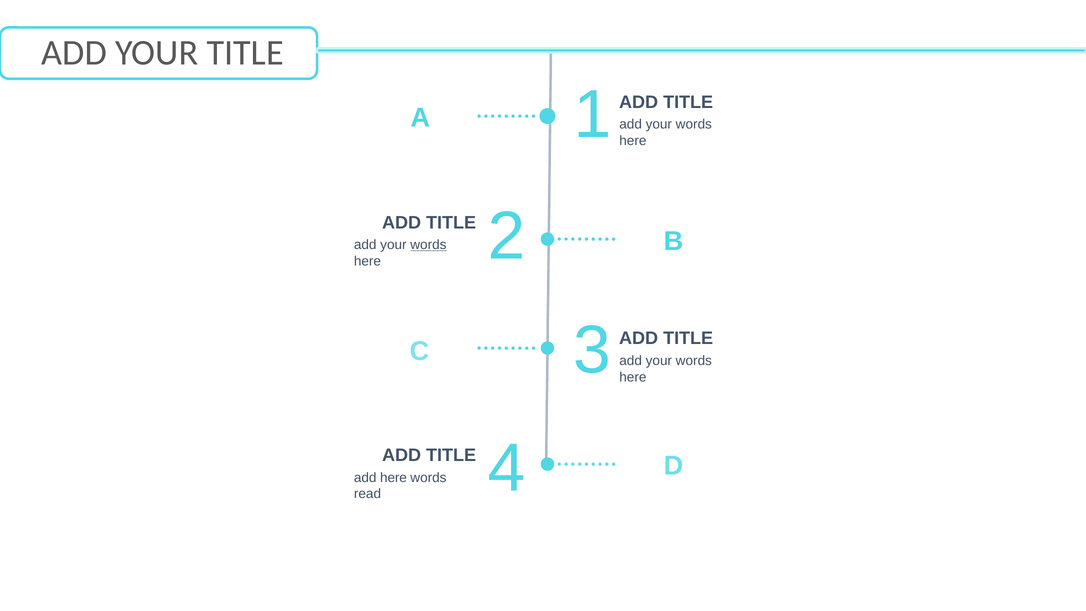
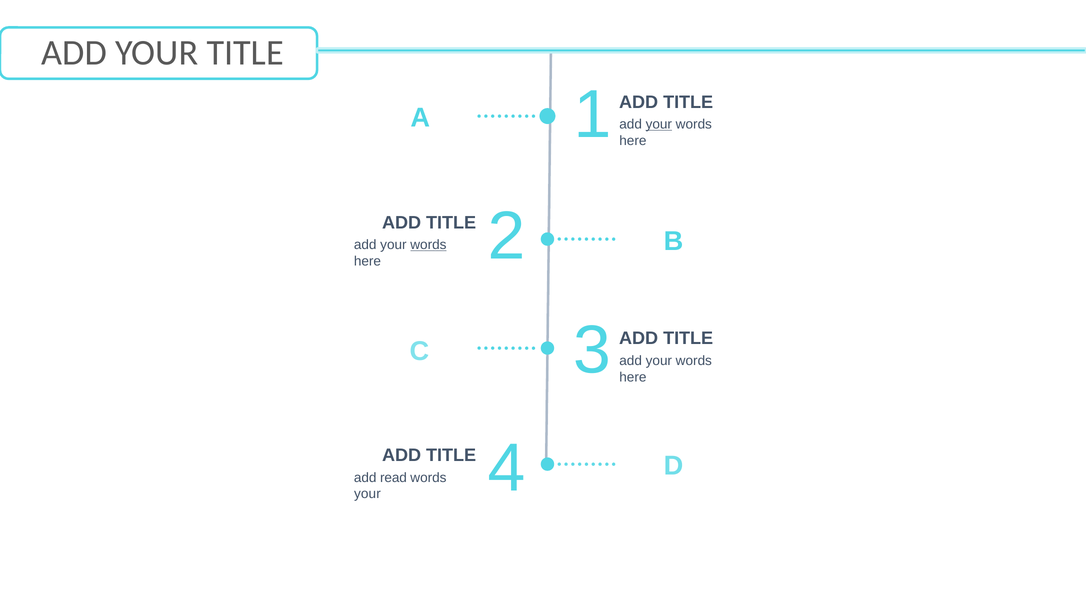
your at (659, 124) underline: none -> present
add here: here -> read
read at (367, 494): read -> your
